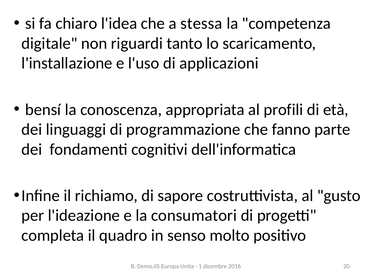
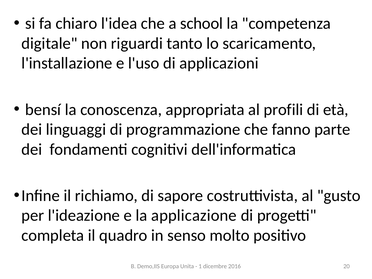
stessa: stessa -> school
consumatori: consumatori -> applicazione
